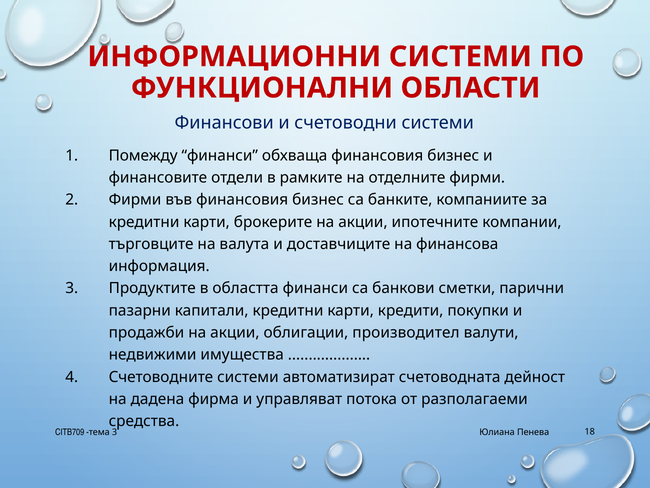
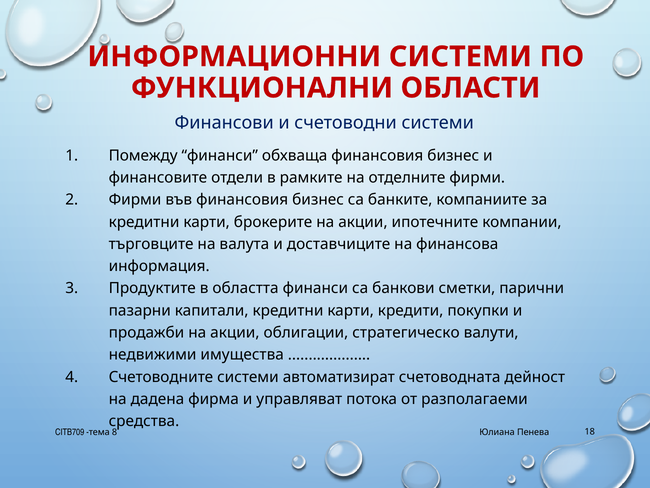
производител: производител -> стратегическо
тема 3: 3 -> 8
